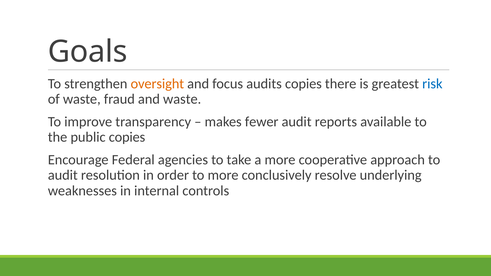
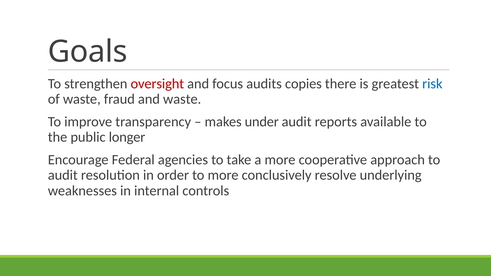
oversight colour: orange -> red
fewer: fewer -> under
public copies: copies -> longer
